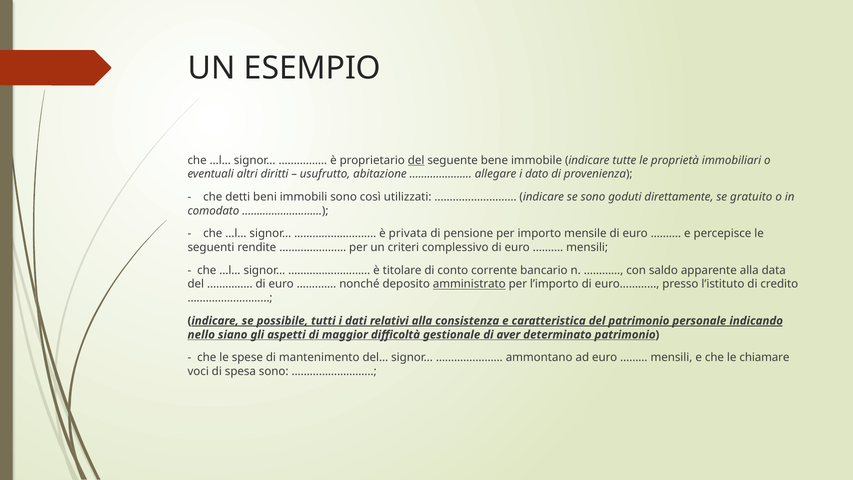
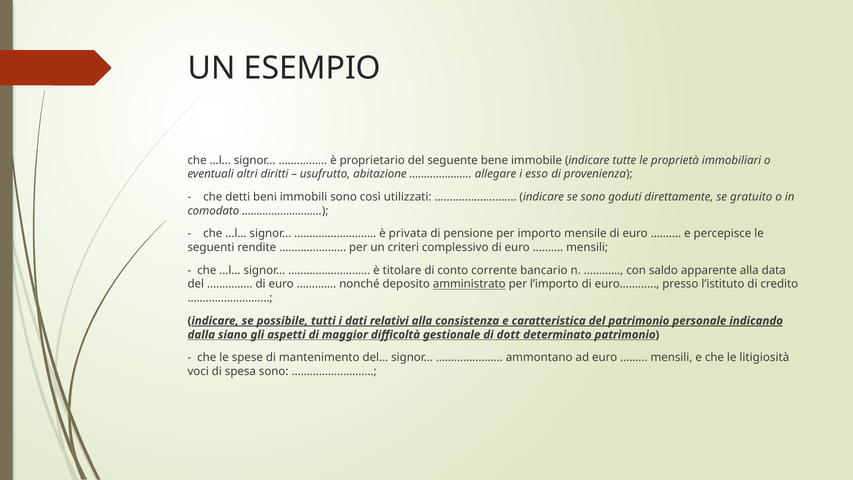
del at (416, 160) underline: present -> none
dato: dato -> esso
nello: nello -> dalla
aver: aver -> dott
chiamare: chiamare -> litigiosità
